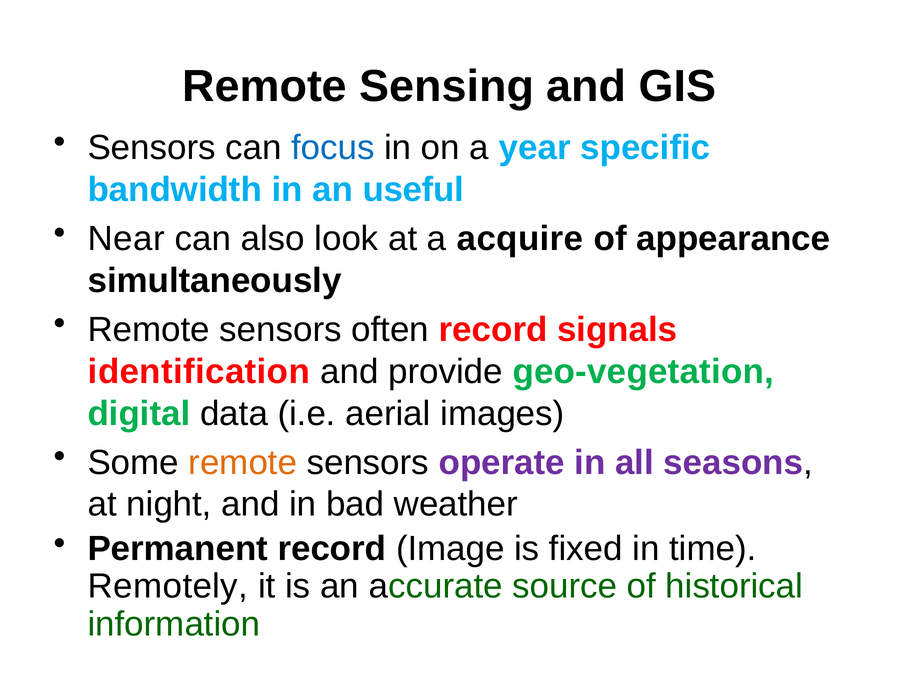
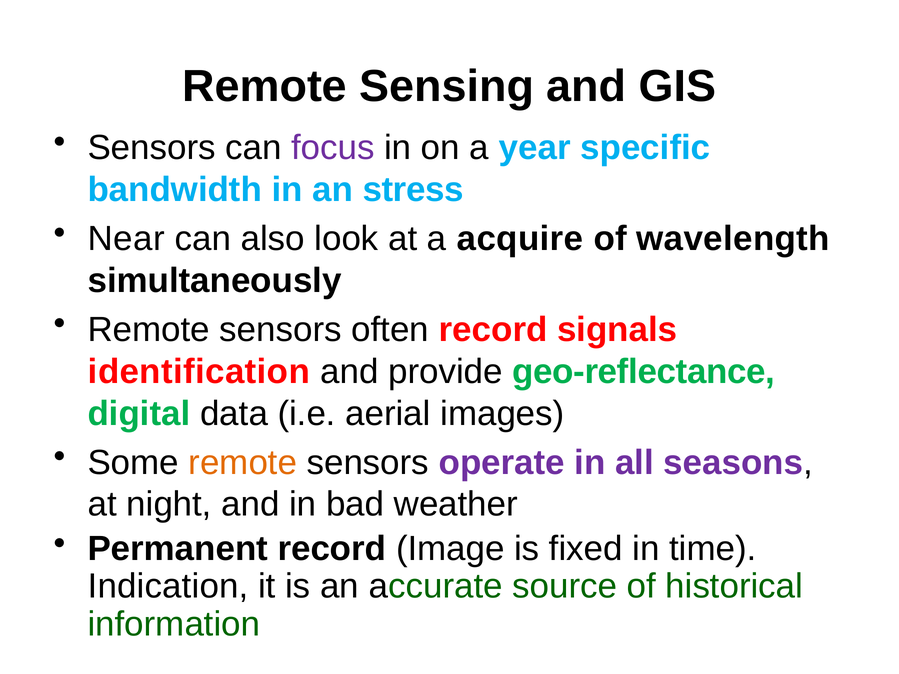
focus colour: blue -> purple
useful: useful -> stress
appearance: appearance -> wavelength
geo-vegetation: geo-vegetation -> geo-reflectance
Remotely: Remotely -> Indication
